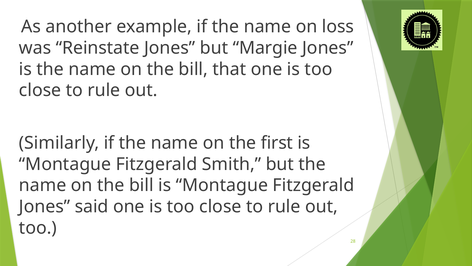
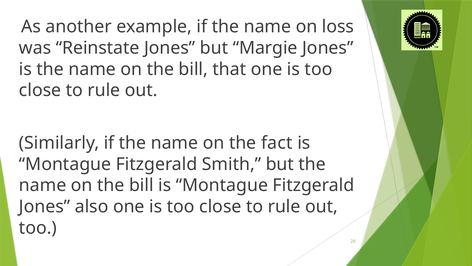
first: first -> fact
said: said -> also
